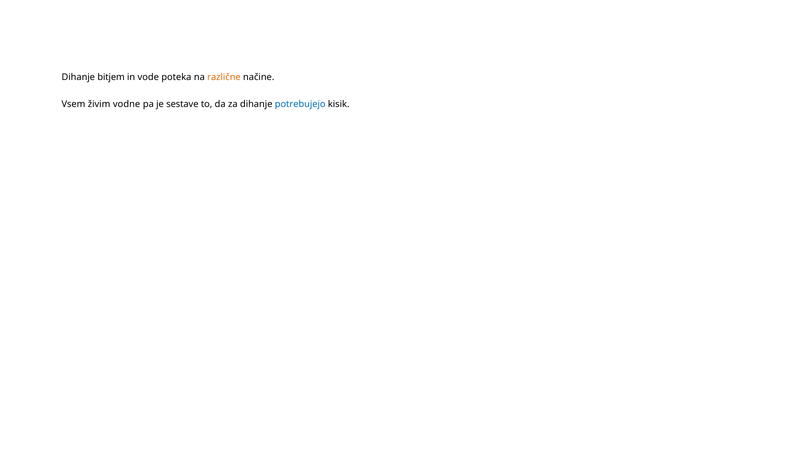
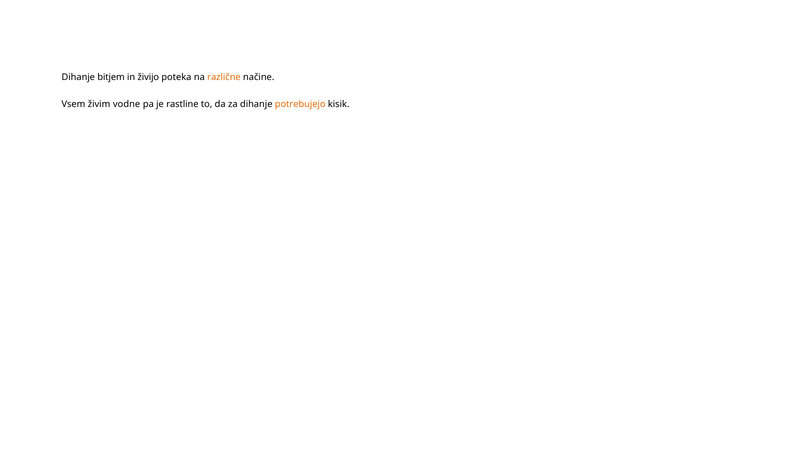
vode: vode -> živijo
sestave: sestave -> rastline
potrebujejo colour: blue -> orange
